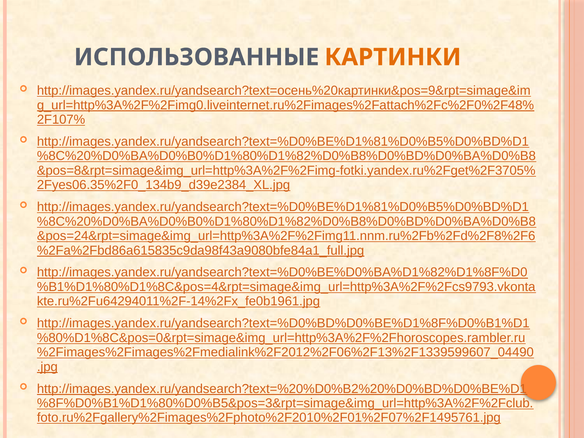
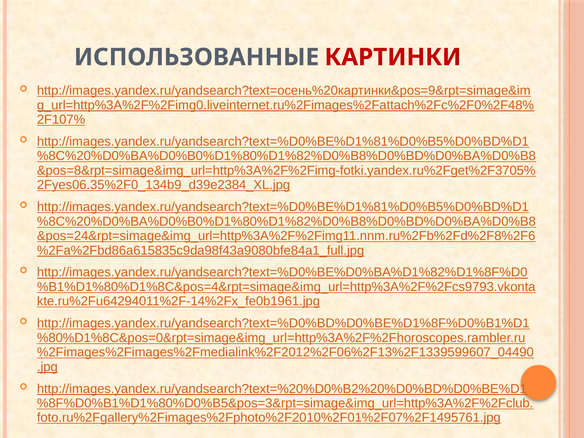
КАРТИНКИ colour: orange -> red
